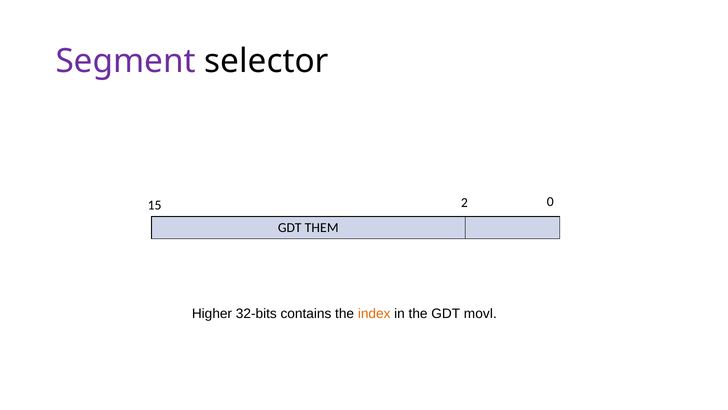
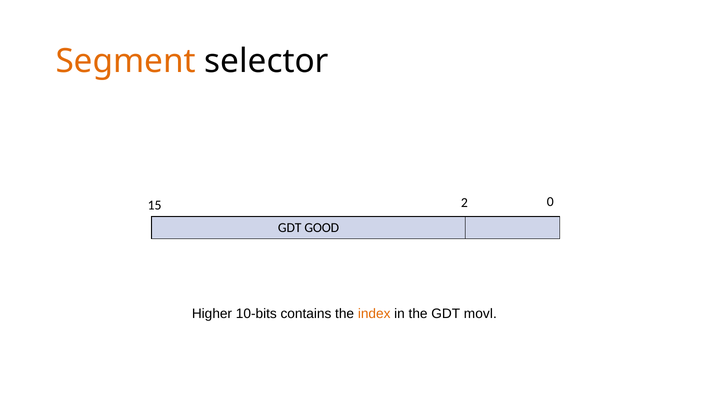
Segment colour: purple -> orange
THEM: THEM -> GOOD
32-bits: 32-bits -> 10-bits
